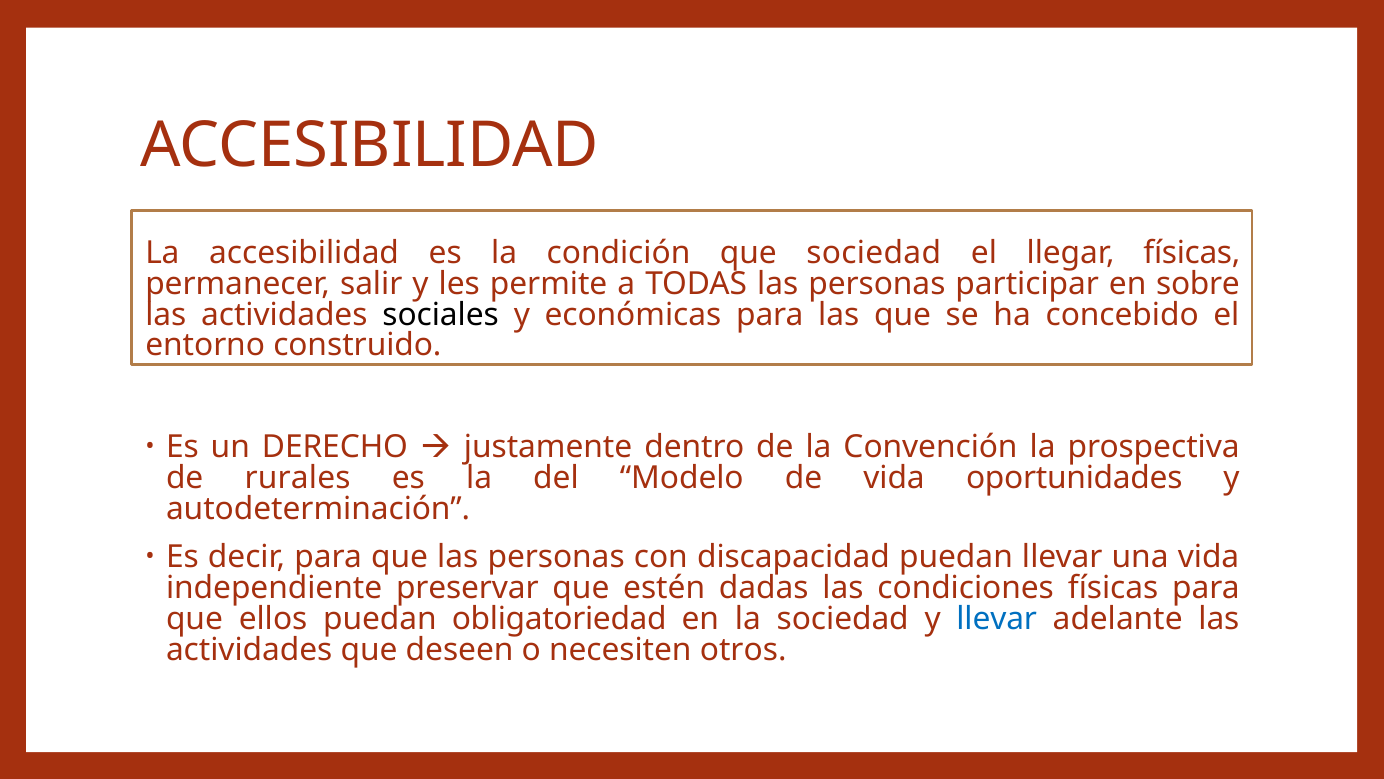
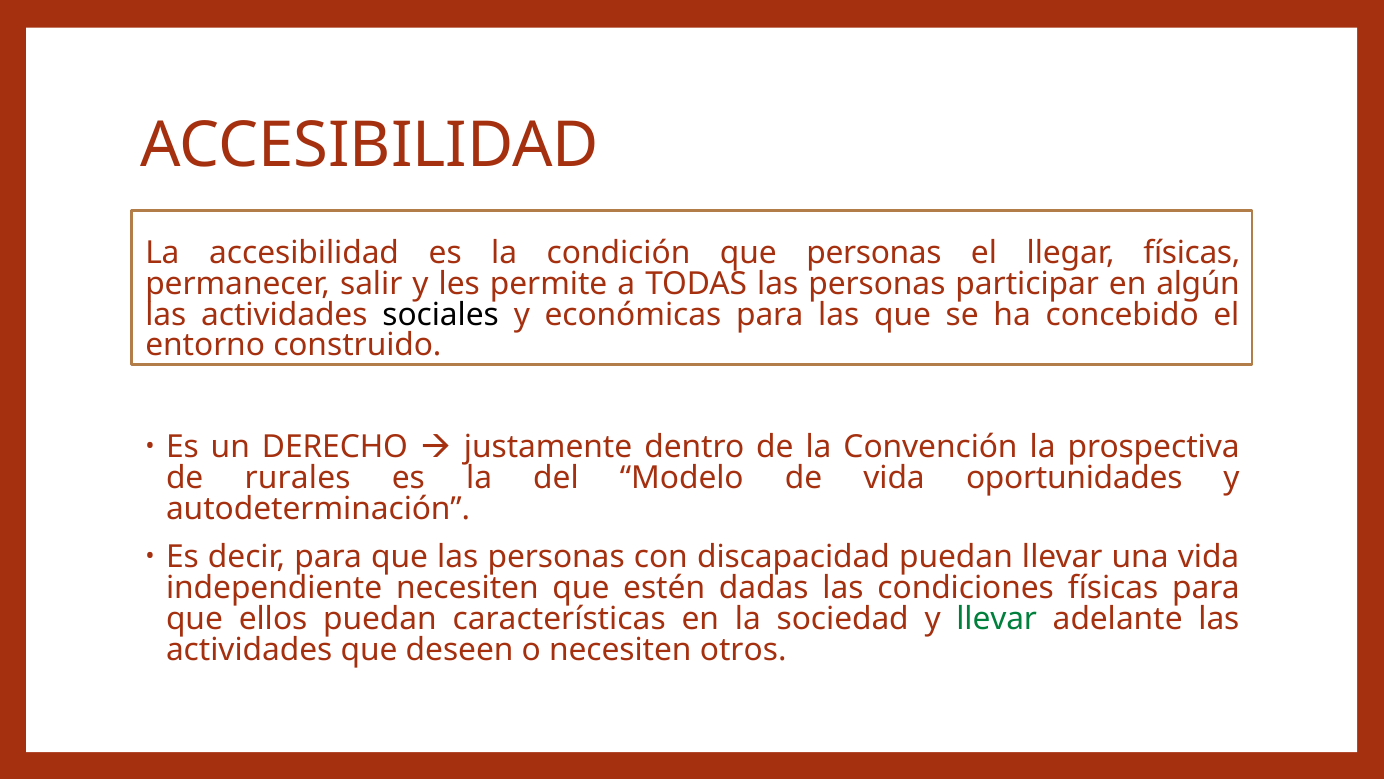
que sociedad: sociedad -> personas
sobre: sobre -> algún
independiente preservar: preservar -> necesiten
obligatoriedad: obligatoriedad -> características
llevar at (997, 619) colour: blue -> green
